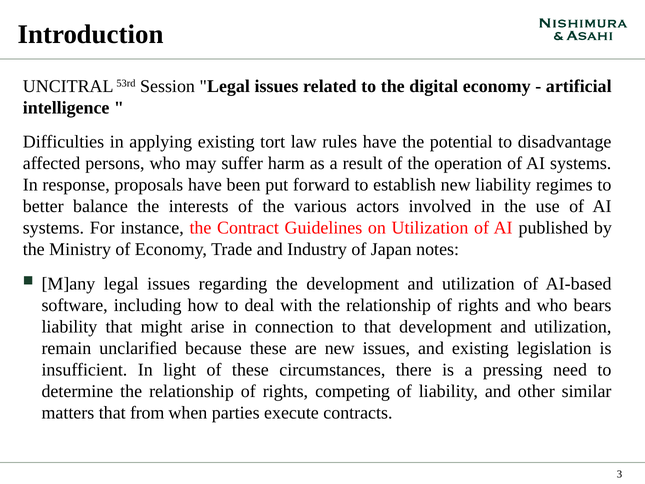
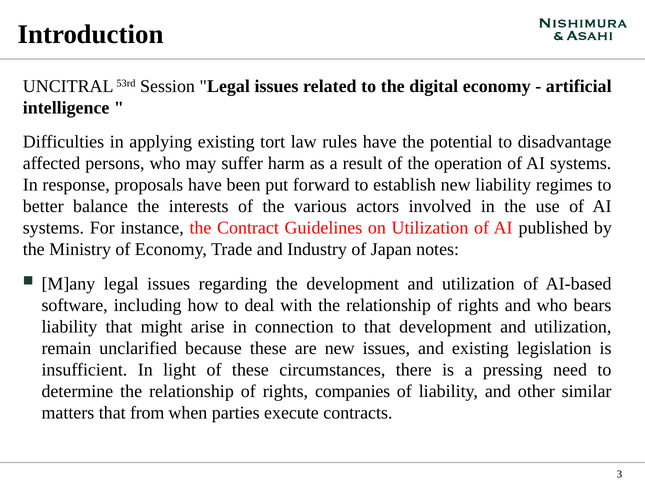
competing: competing -> companies
